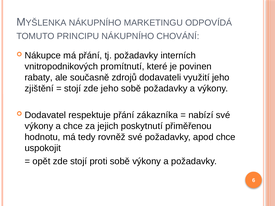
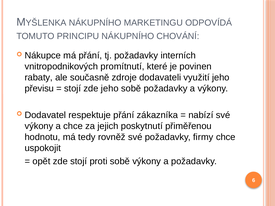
zdrojů: zdrojů -> zdroje
zjištění: zjištění -> převisu
apod: apod -> firmy
